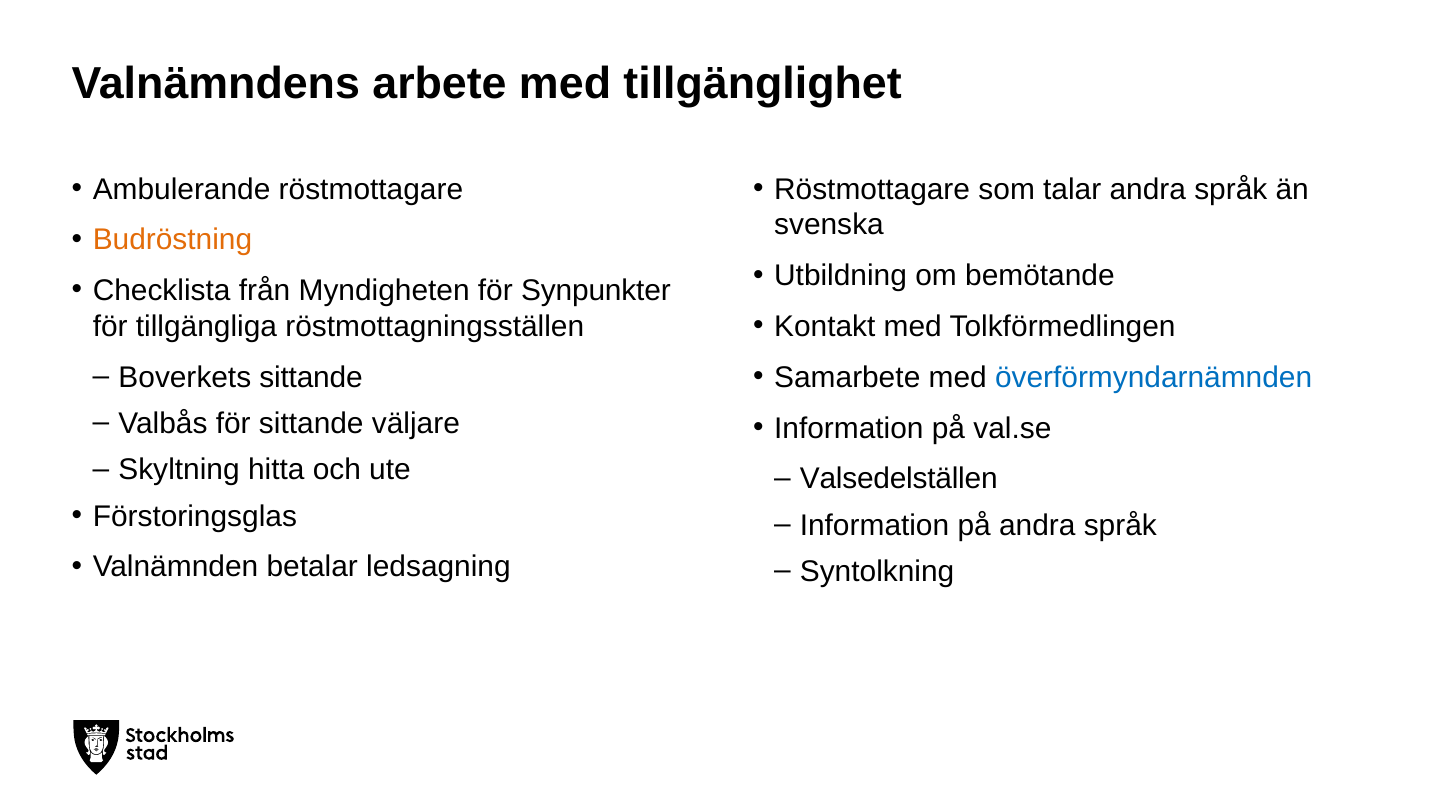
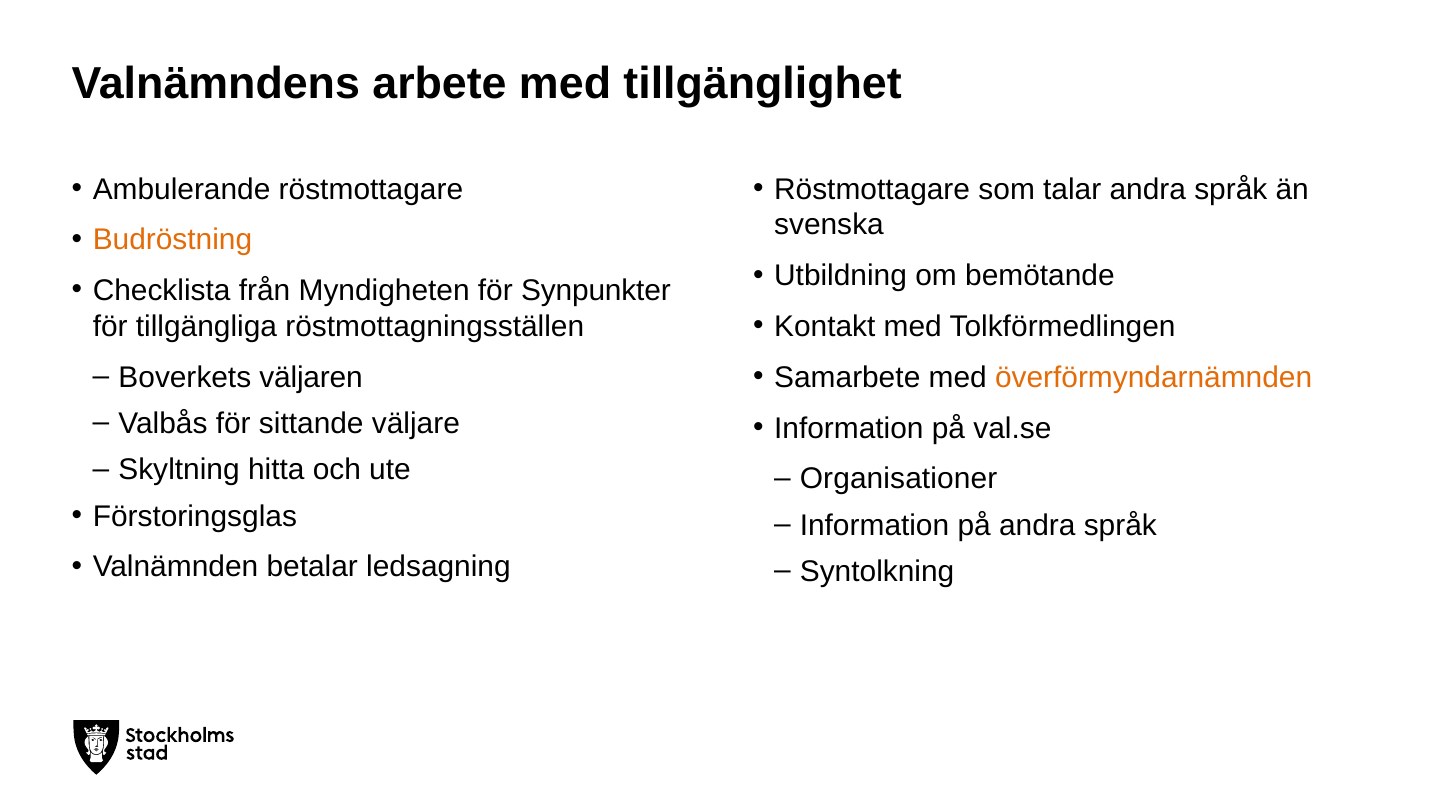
Boverkets sittande: sittande -> väljaren
överförmyndarnämnden colour: blue -> orange
Valsedelställen: Valsedelställen -> Organisationer
